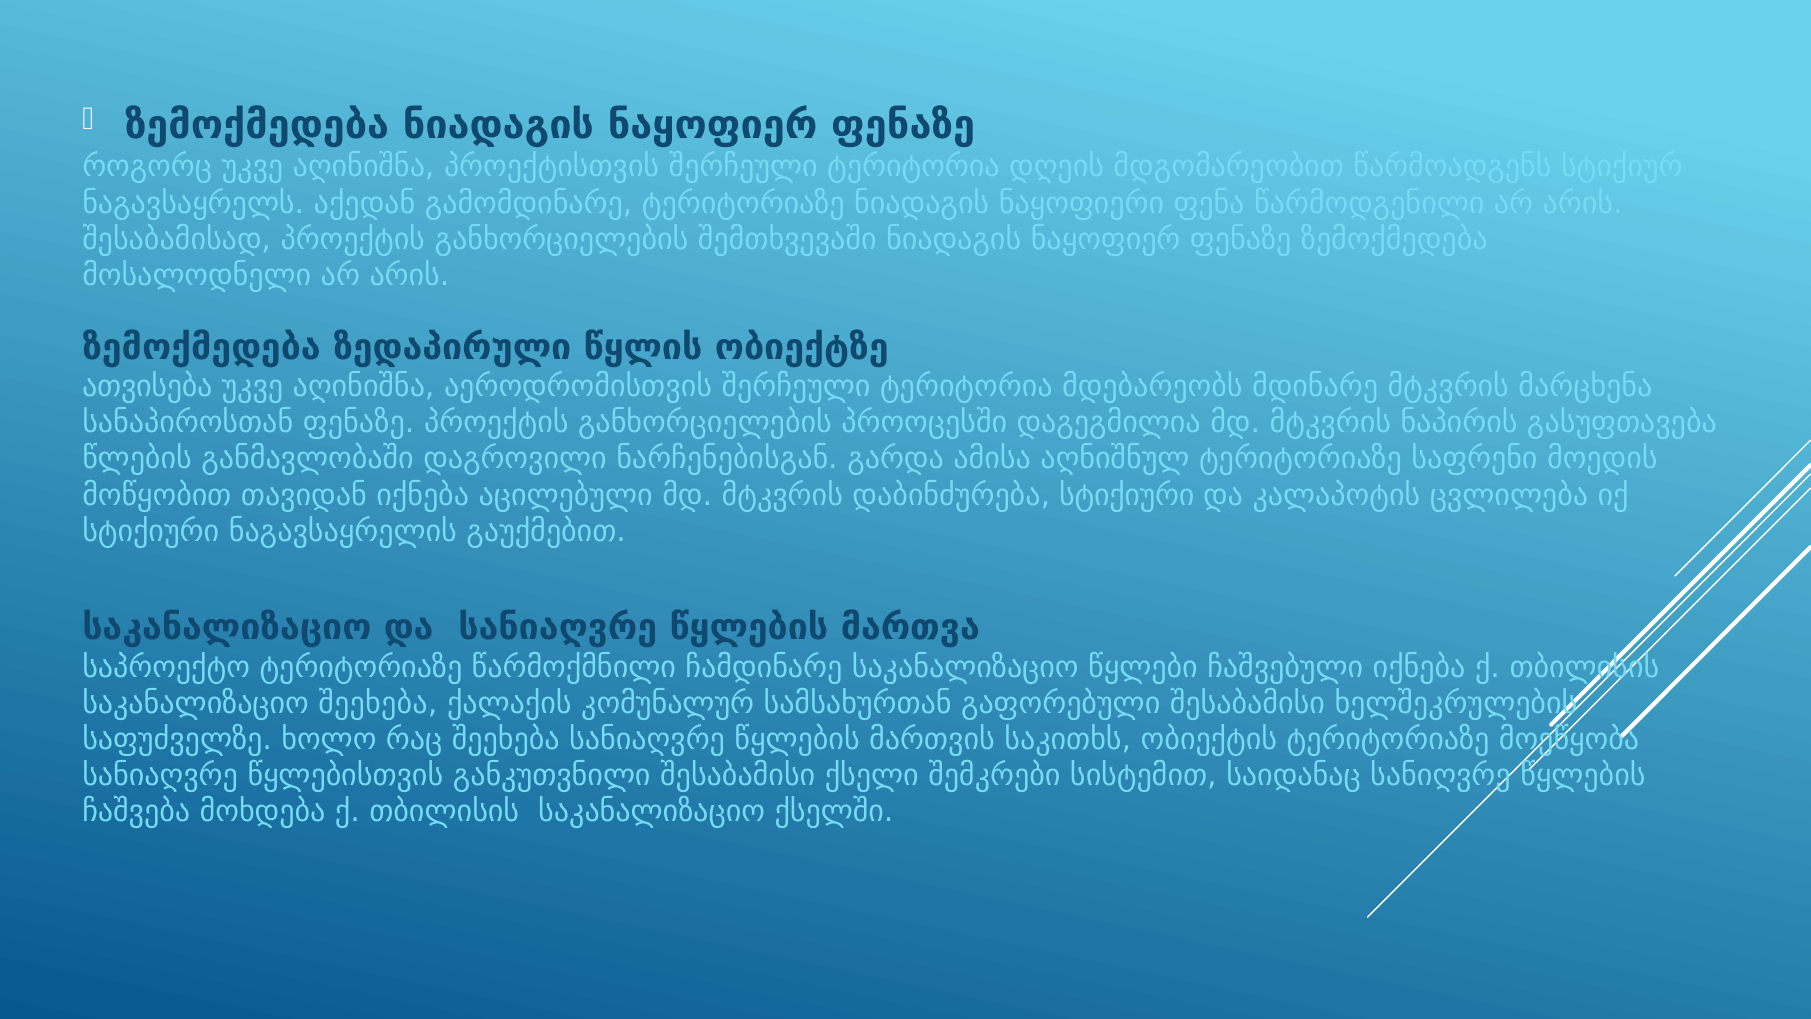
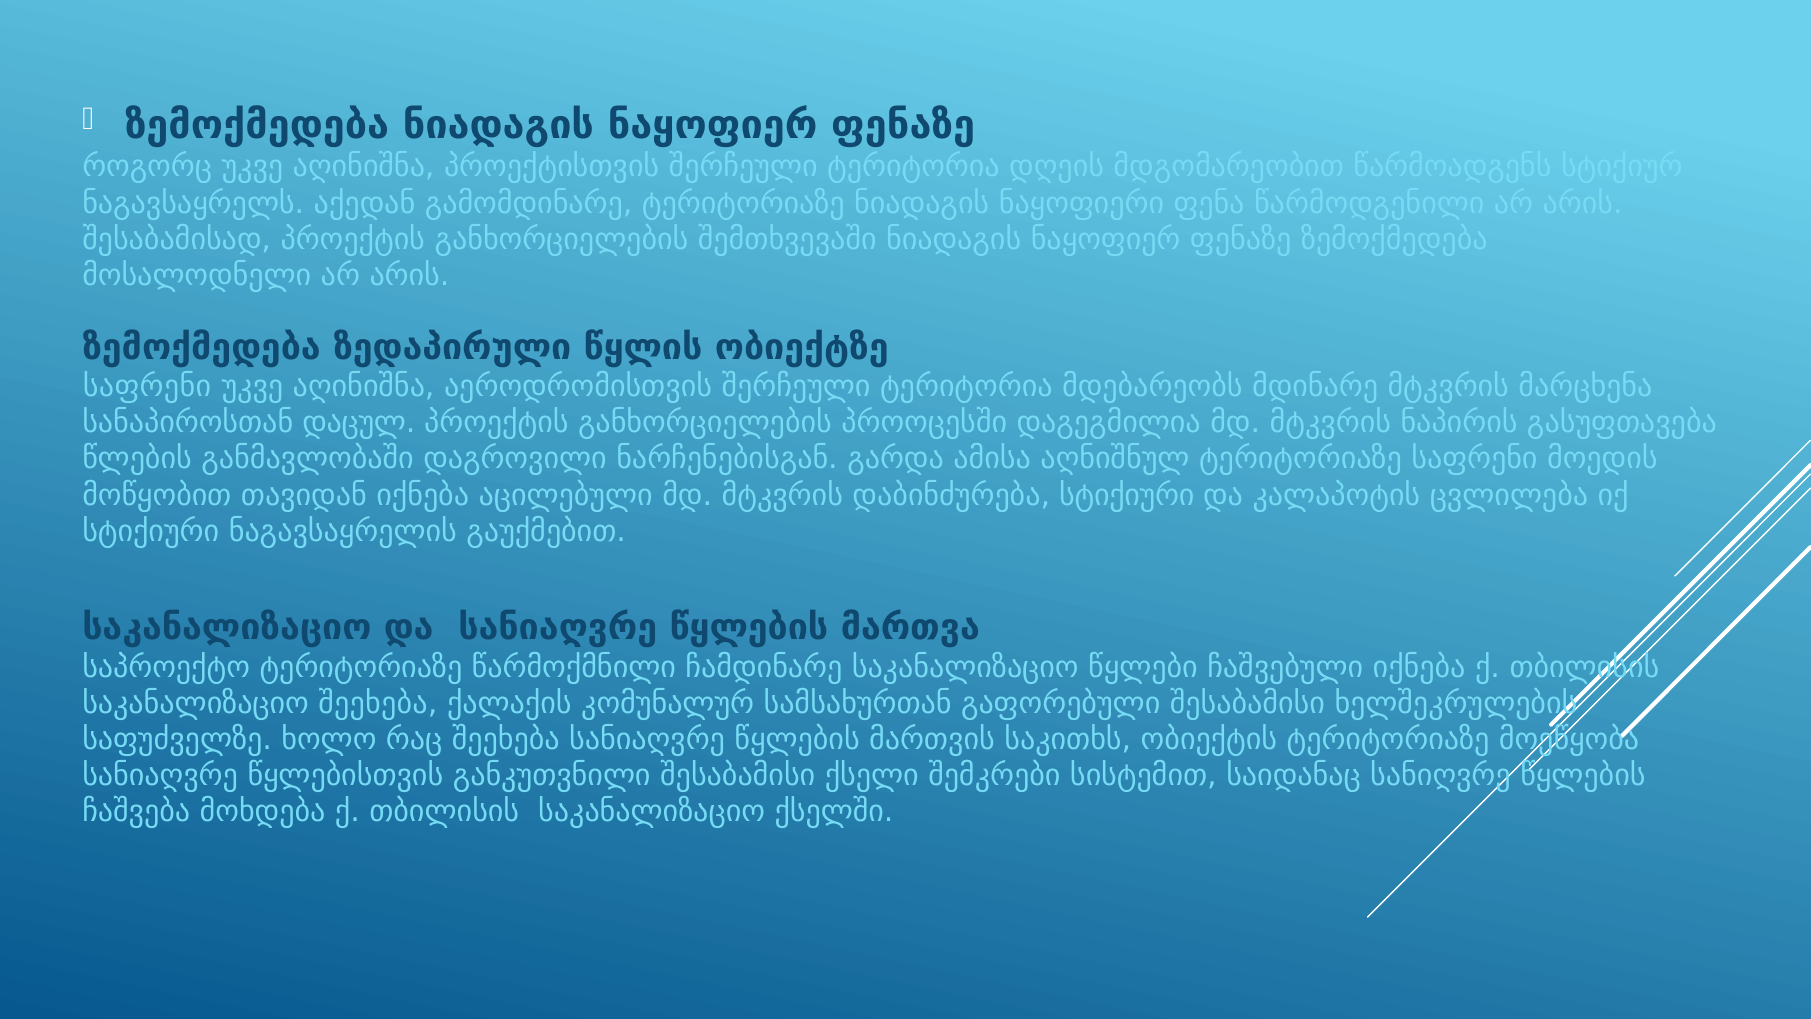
ათვისება at (147, 386): ათვისება -> საფრენი
სანაპიროსთან ფენაზე: ფენაზე -> დაცულ
